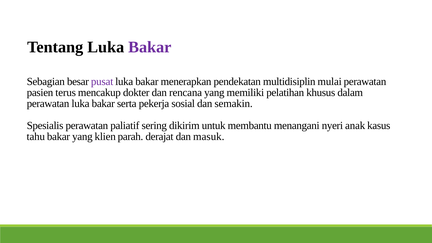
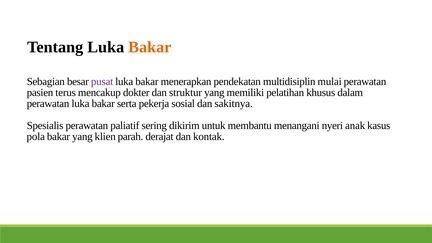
Bakar at (150, 47) colour: purple -> orange
rencana: rencana -> struktur
semakin: semakin -> sakitnya
tahu: tahu -> pola
masuk: masuk -> kontak
